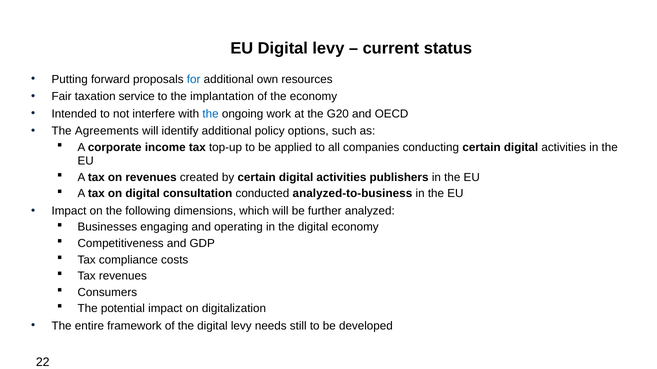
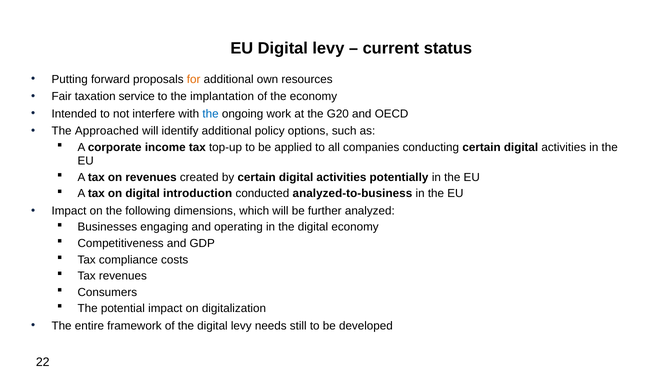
for colour: blue -> orange
Agreements: Agreements -> Approached
publishers: publishers -> potentially
consultation: consultation -> introduction
